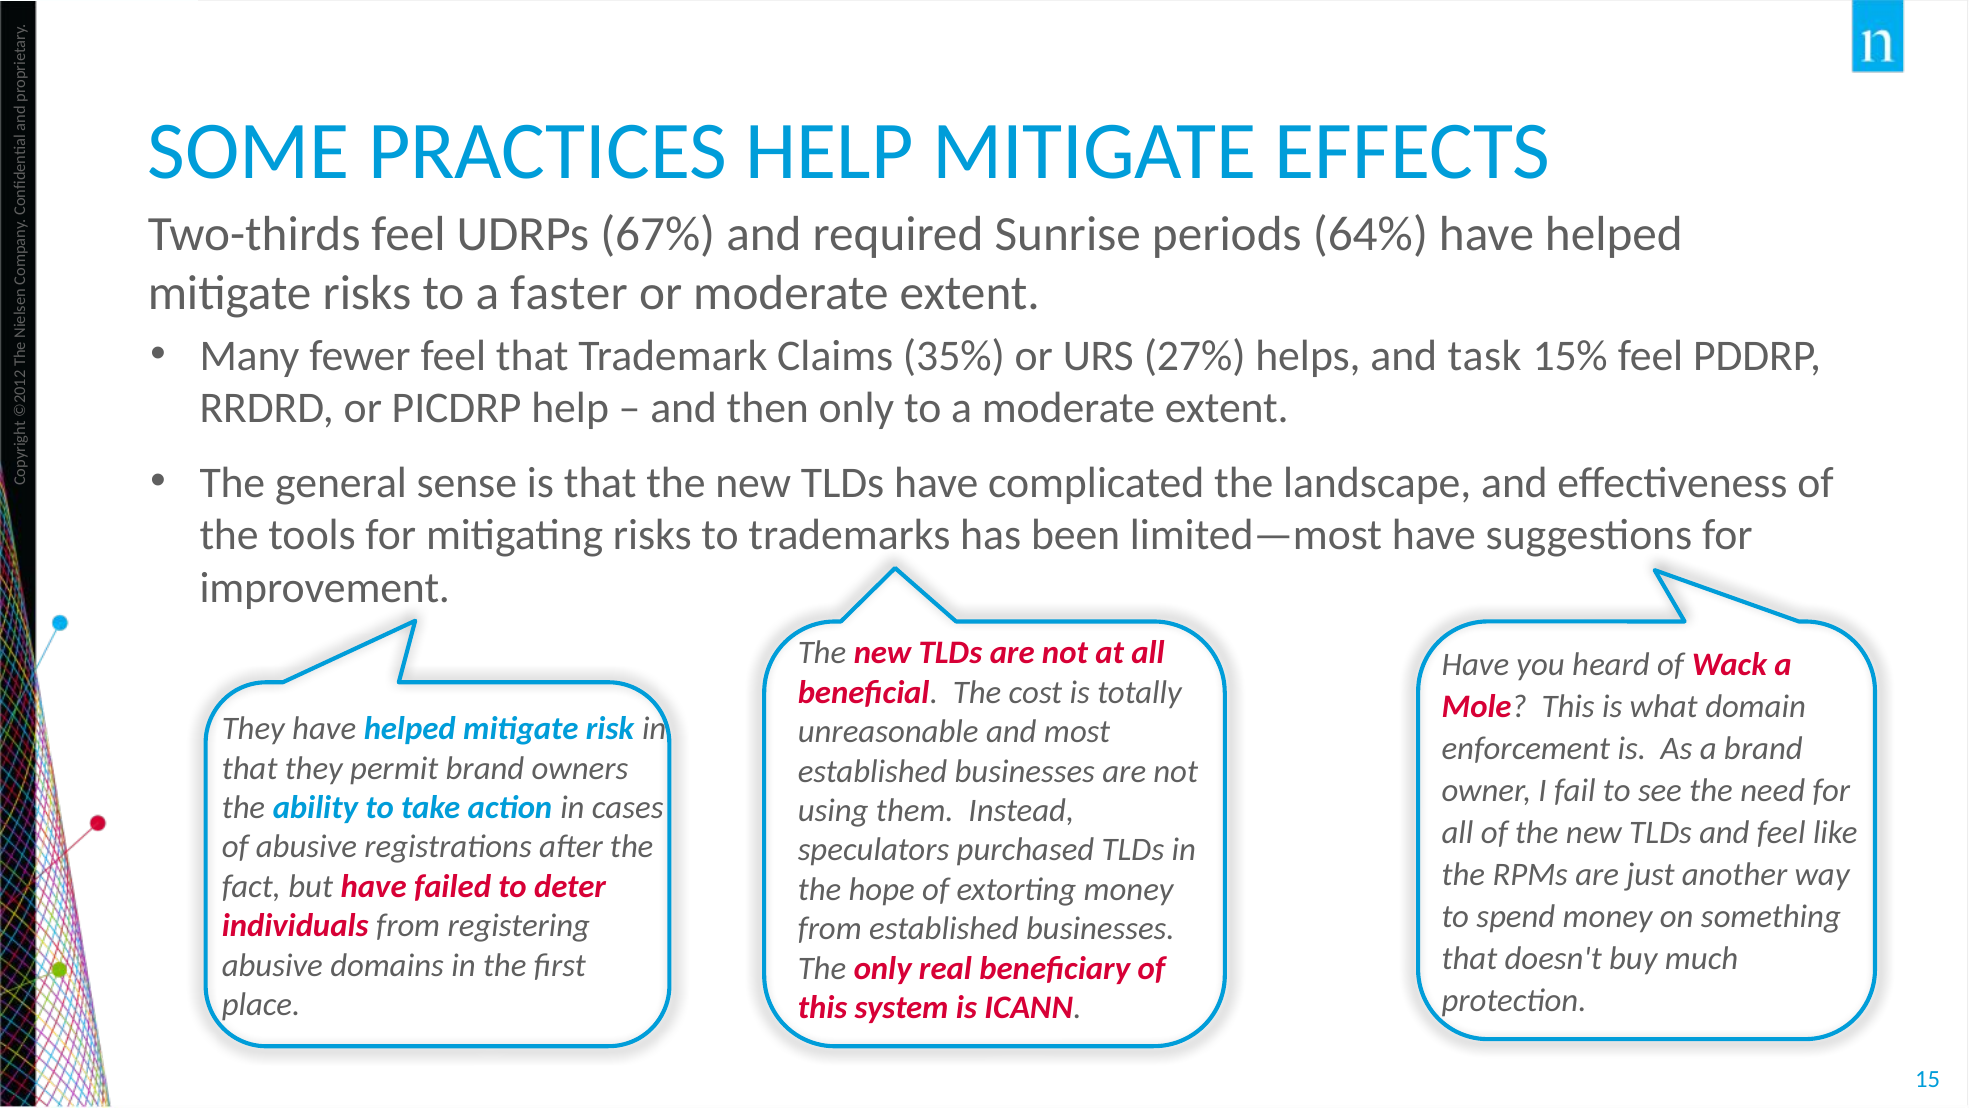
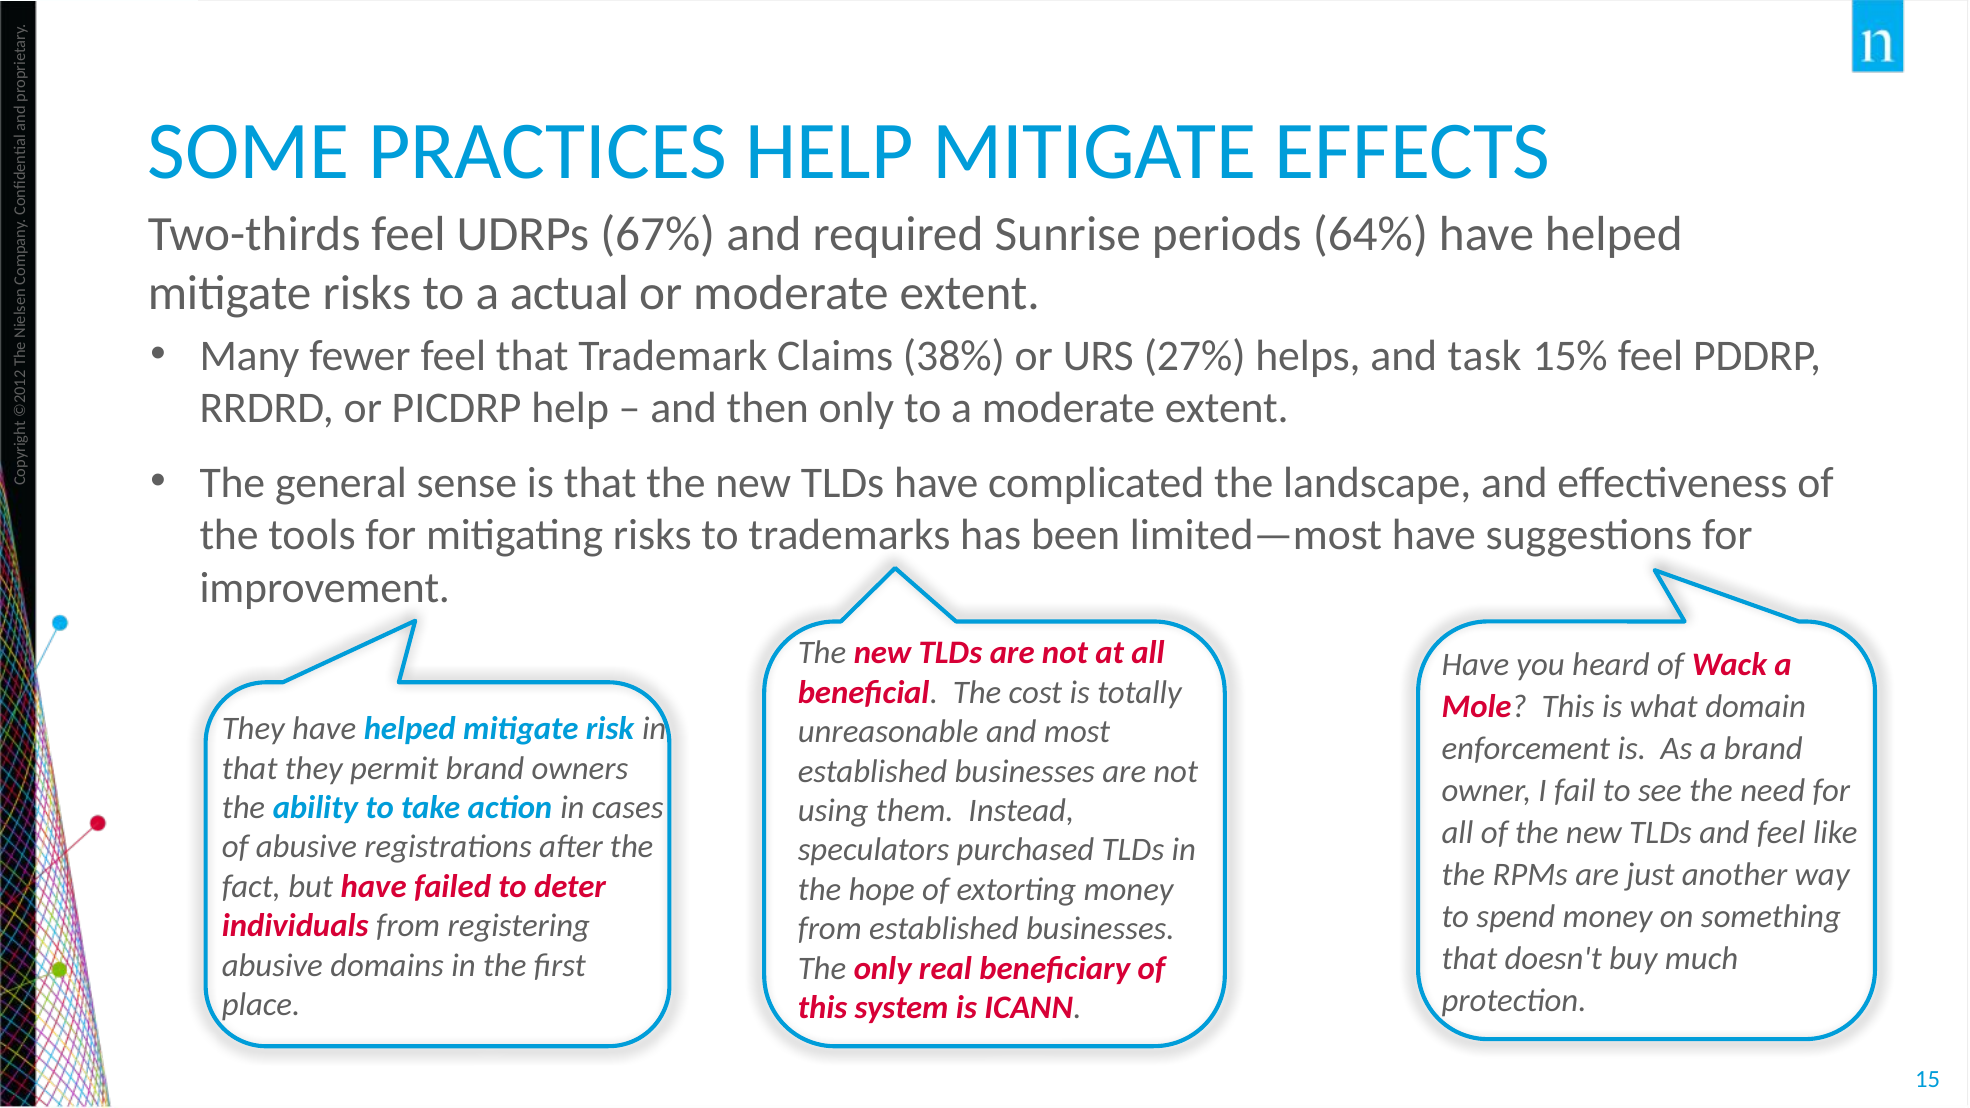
faster: faster -> actual
35%: 35% -> 38%
